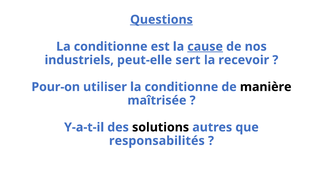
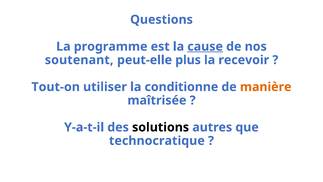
Questions underline: present -> none
conditionne at (111, 46): conditionne -> programme
industriels: industriels -> soutenant
sert: sert -> plus
Pour-on: Pour-on -> Tout-on
manière colour: black -> orange
responsabilités: responsabilités -> technocratique
